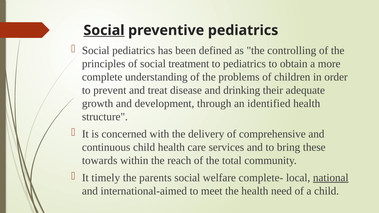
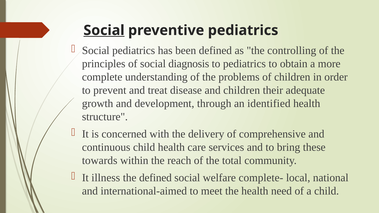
treatment: treatment -> diagnosis
and drinking: drinking -> children
timely: timely -> illness
the parents: parents -> defined
national underline: present -> none
